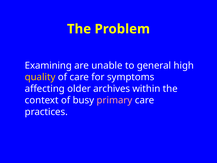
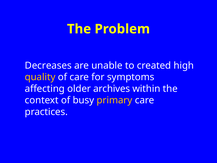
Examining: Examining -> Decreases
general: general -> created
primary colour: pink -> yellow
